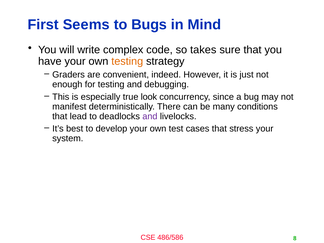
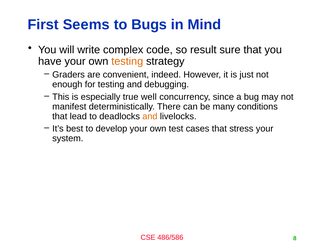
takes: takes -> result
look: look -> well
and at (150, 116) colour: purple -> orange
